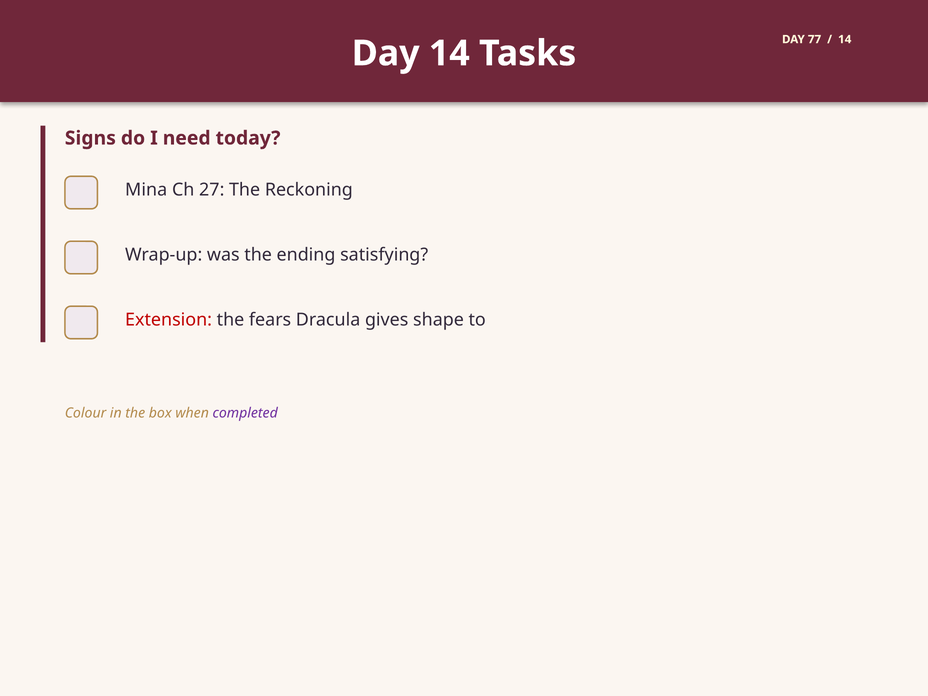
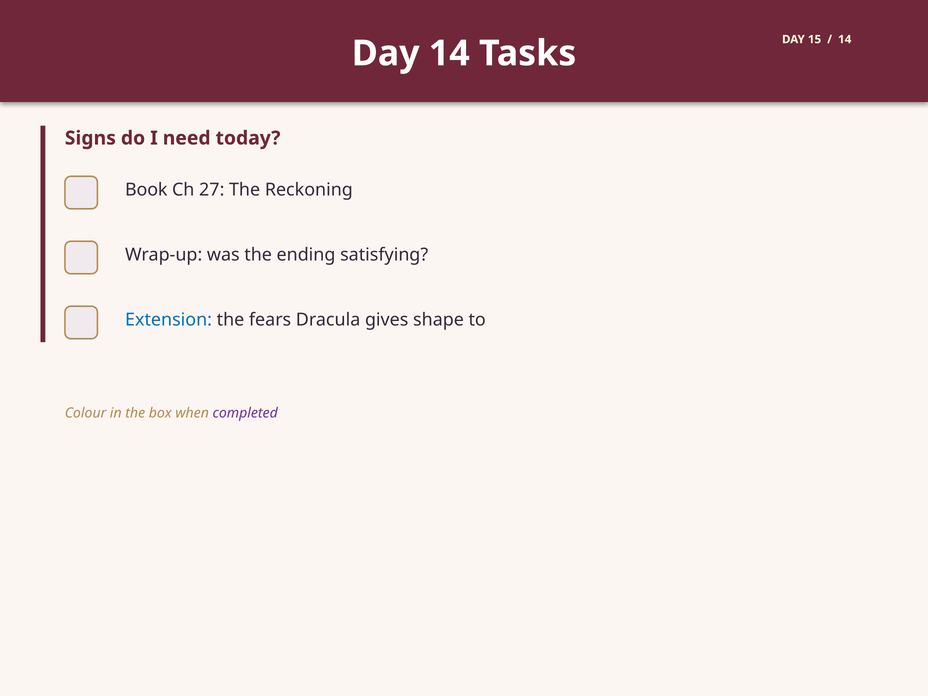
77: 77 -> 15
Mina: Mina -> Book
Extension colour: red -> blue
